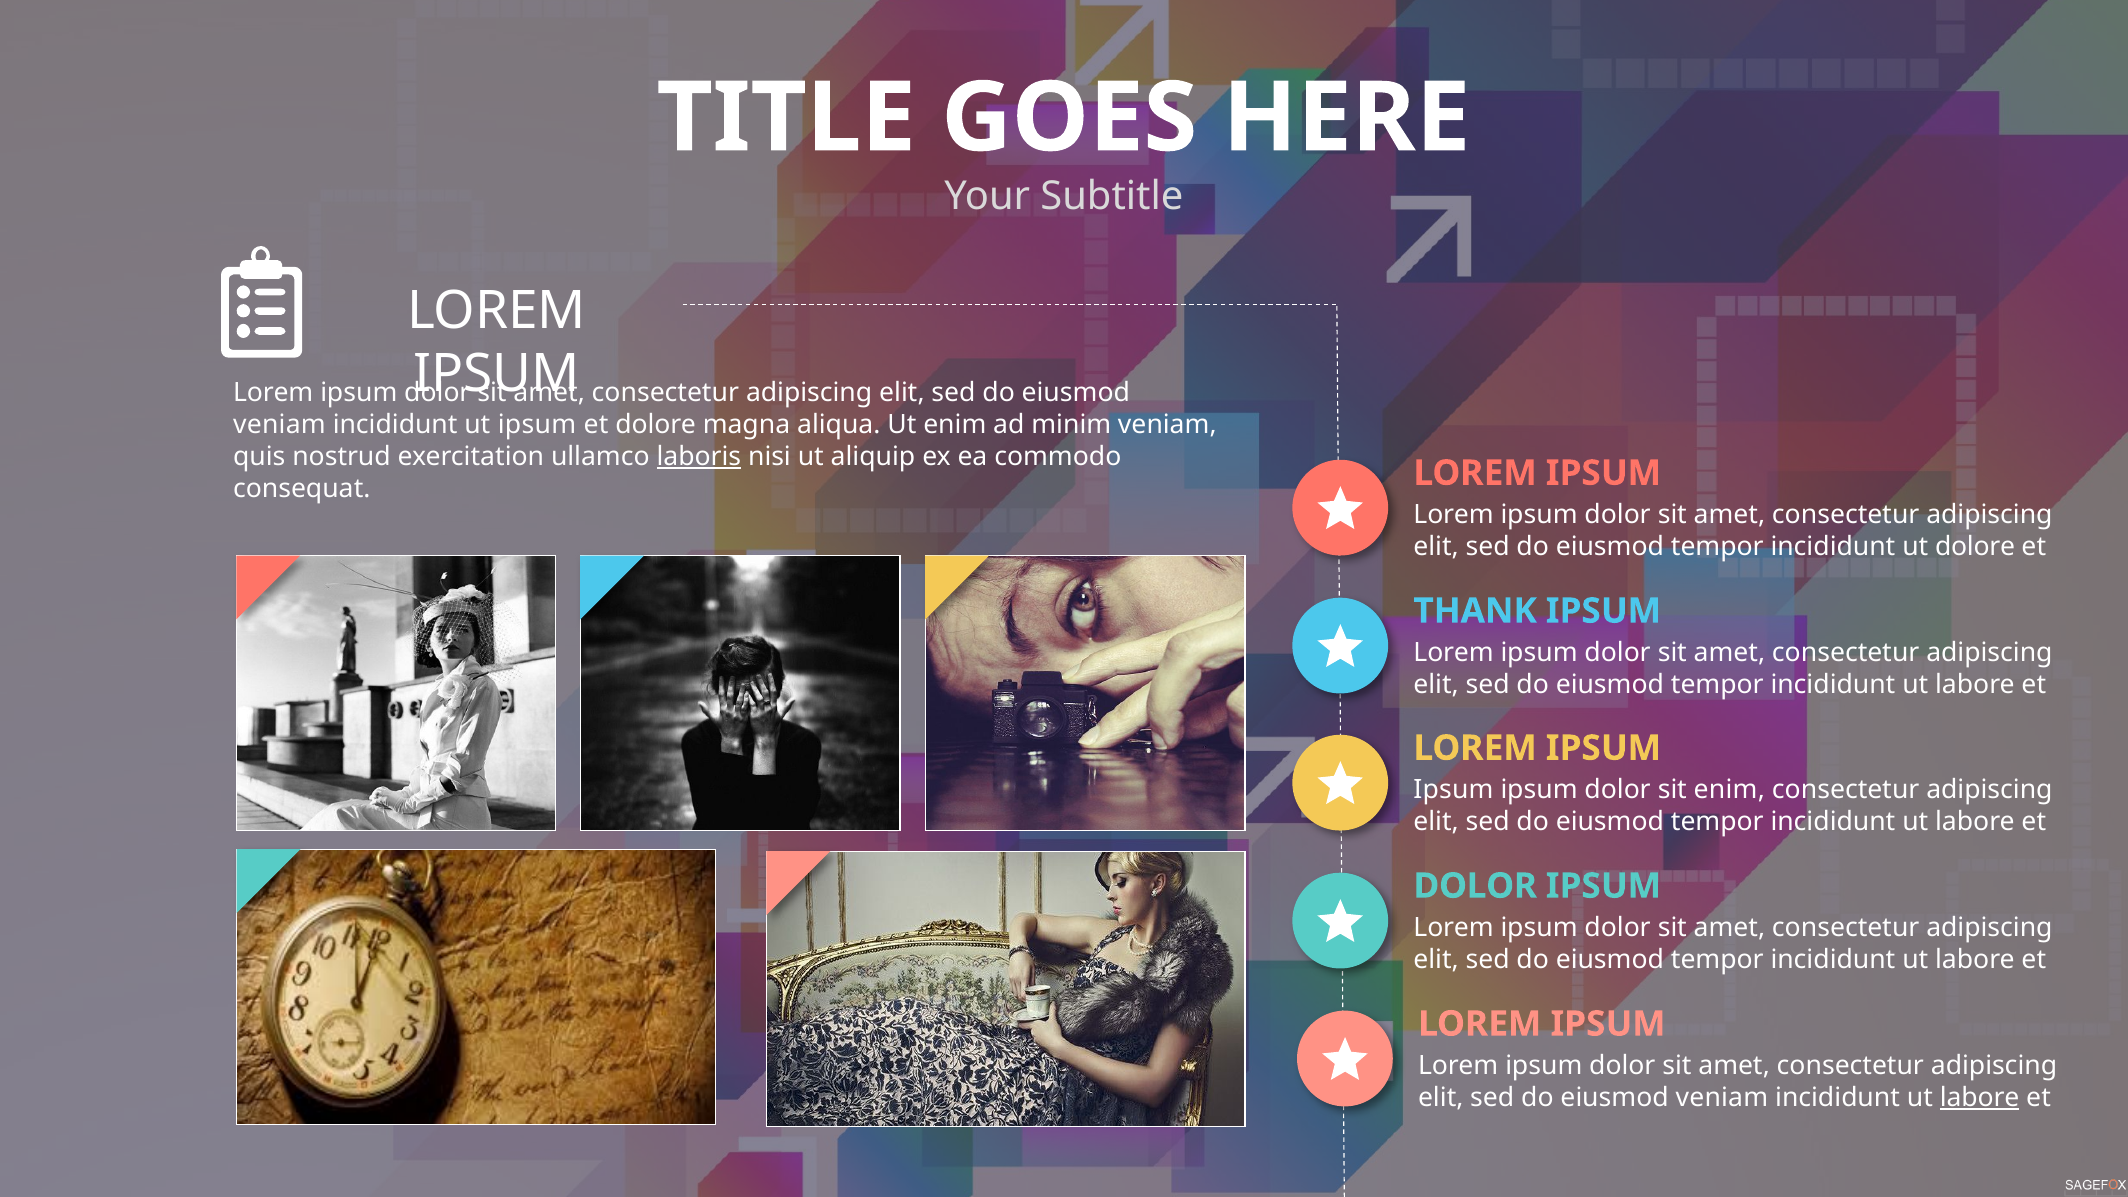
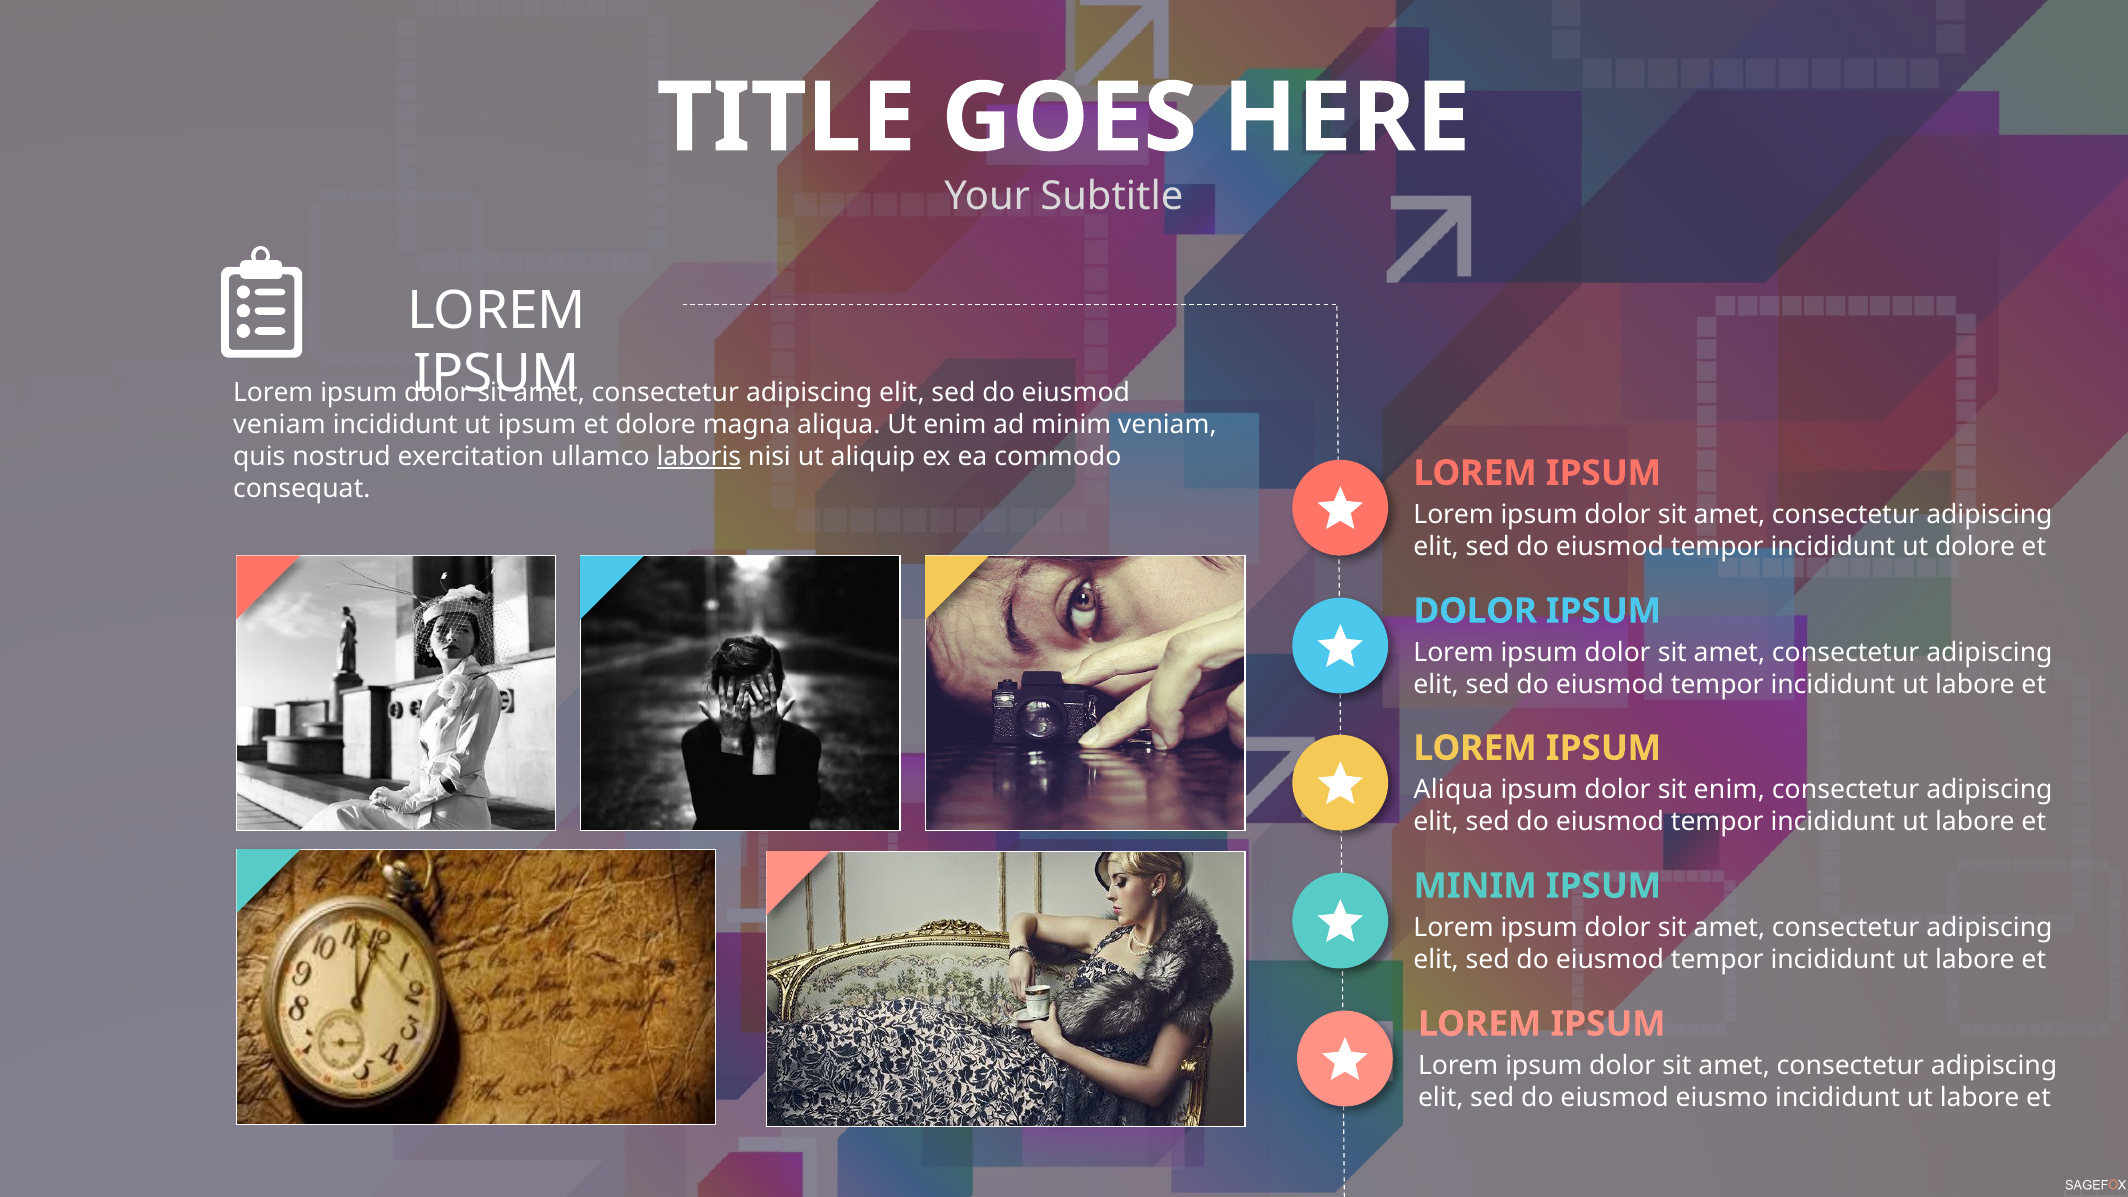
THANK at (1475, 611): THANK -> DOLOR
Ipsum at (1453, 790): Ipsum -> Aliqua
DOLOR at (1475, 886): DOLOR -> MINIM
veniam at (1722, 1098): veniam -> eiusmo
labore at (1980, 1098) underline: present -> none
